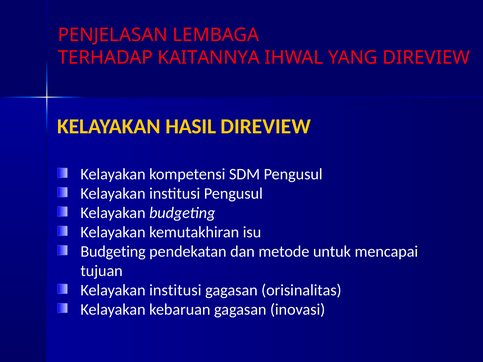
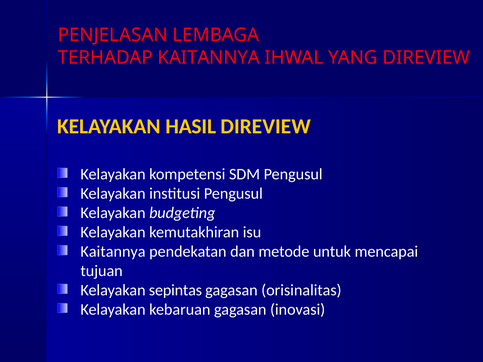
Budgeting at (113, 252): Budgeting -> Kaitannya
institusi at (175, 290): institusi -> sepintas
